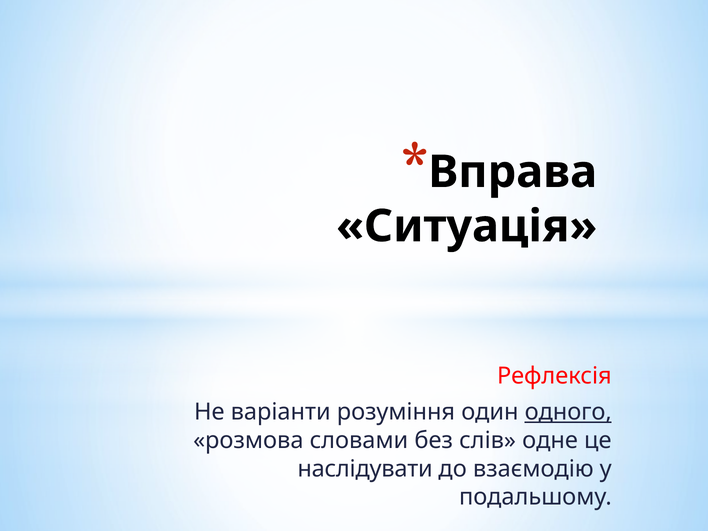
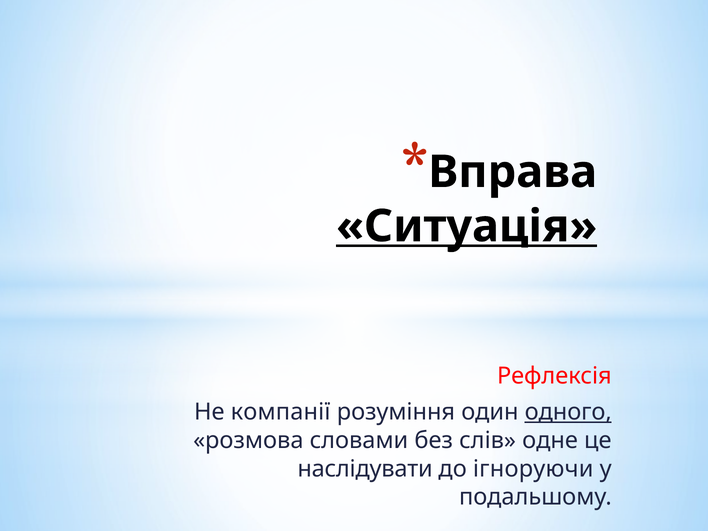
Ситуація underline: none -> present
варіанти: варіанти -> компанії
взаємодію: взаємодію -> ігноруючи
